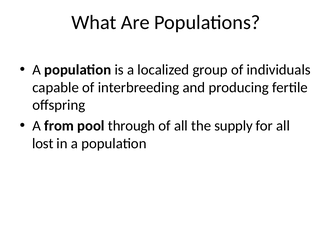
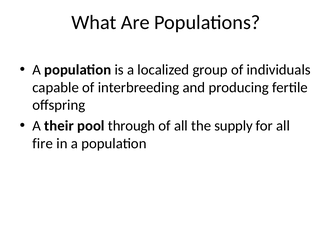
from: from -> their
lost: lost -> fire
